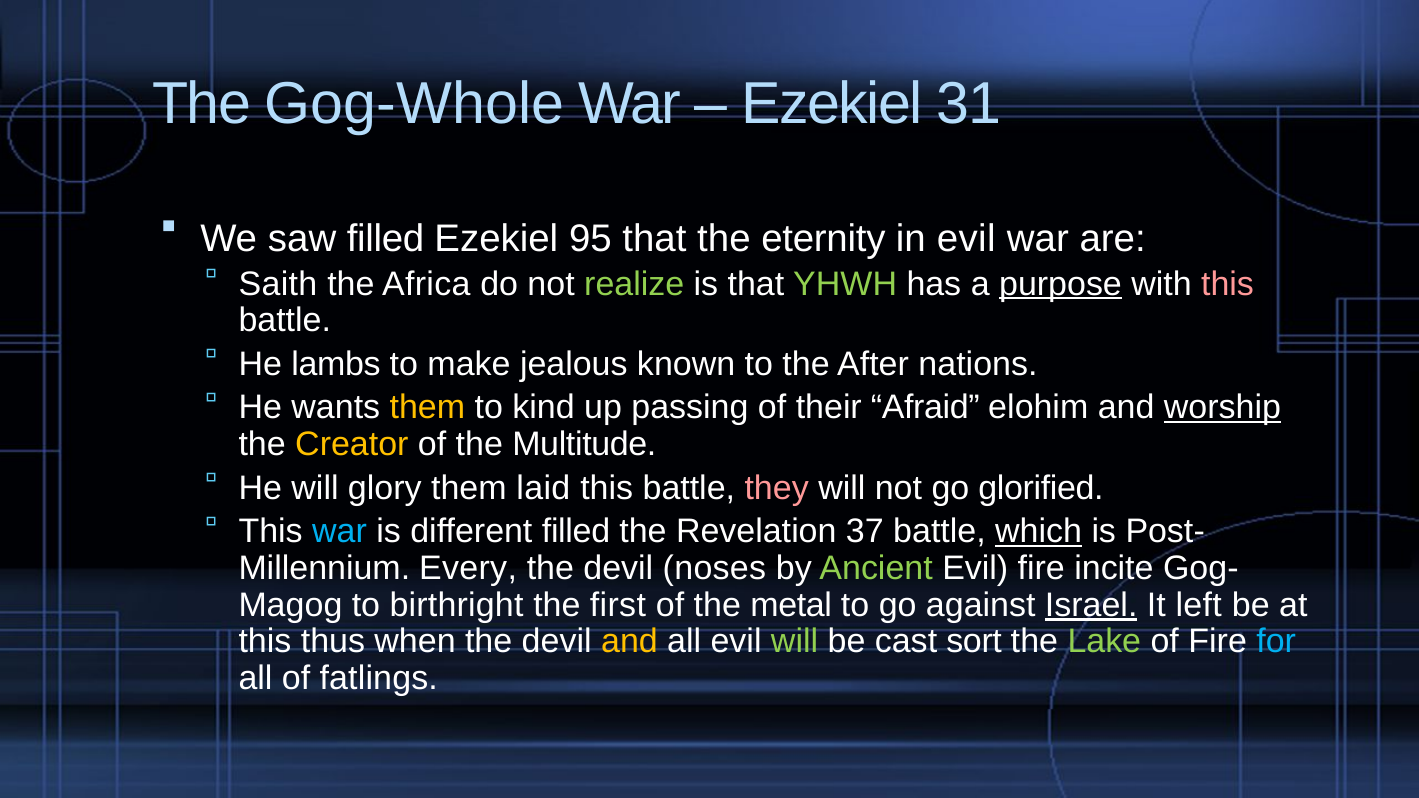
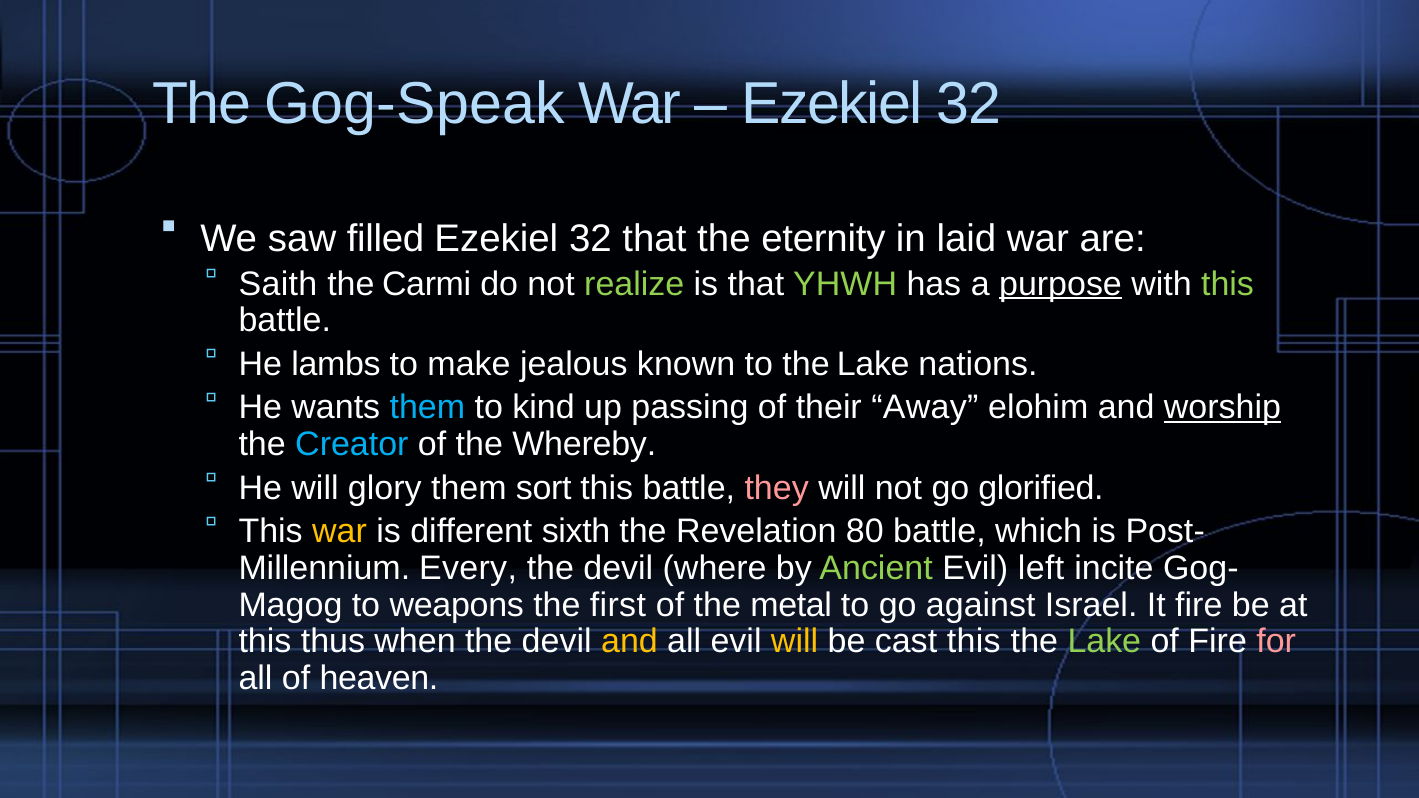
Gog-Whole: Gog-Whole -> Gog-Speak
31 at (969, 104): 31 -> 32
95 at (590, 239): 95 -> 32
in evil: evil -> laid
Africa: Africa -> Carmi
this at (1228, 284) colour: pink -> light green
to the After: After -> Lake
them at (427, 408) colour: yellow -> light blue
Afraid: Afraid -> Away
Creator colour: yellow -> light blue
Multitude: Multitude -> Whereby
laid: laid -> sort
war at (340, 532) colour: light blue -> yellow
different filled: filled -> sixth
37: 37 -> 80
which underline: present -> none
noses: noses -> where
Evil fire: fire -> left
birthright: birthright -> weapons
Israel underline: present -> none
It left: left -> fire
will at (795, 642) colour: light green -> yellow
cast sort: sort -> this
for colour: light blue -> pink
fatlings: fatlings -> heaven
